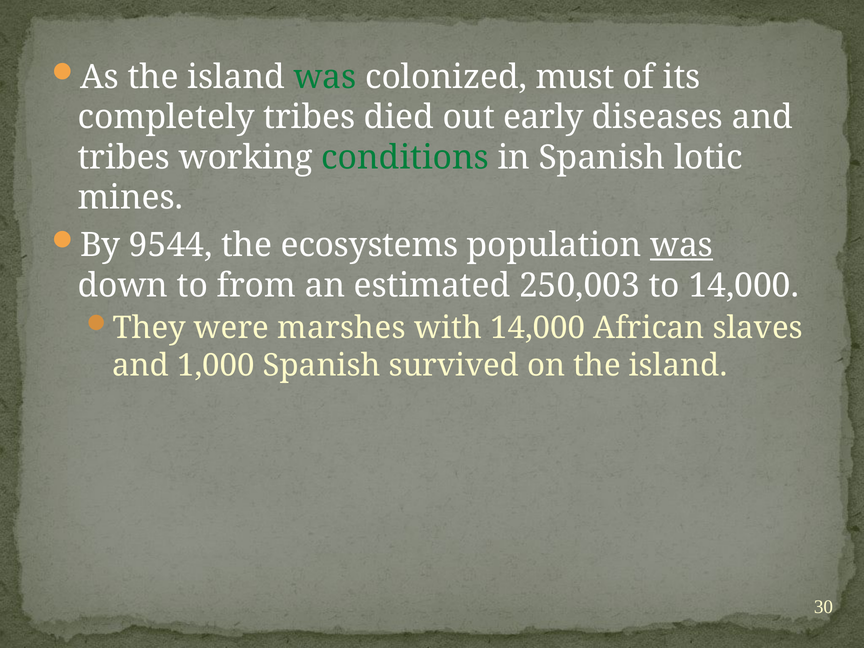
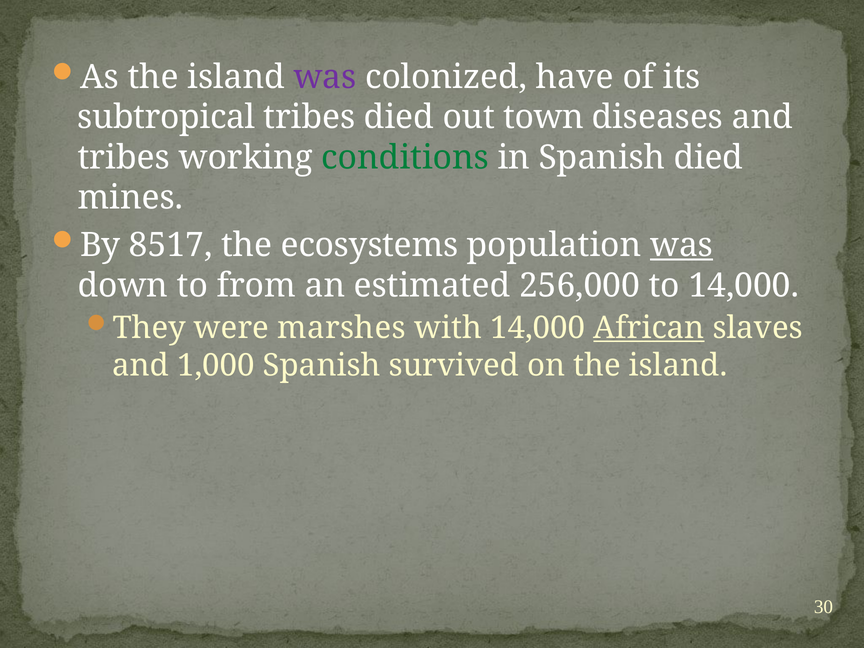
was at (325, 77) colour: green -> purple
must: must -> have
completely: completely -> subtropical
early: early -> town
Spanish lotic: lotic -> died
9544: 9544 -> 8517
250,003: 250,003 -> 256,000
African underline: none -> present
